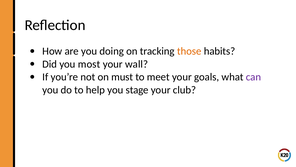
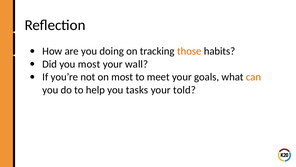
on must: must -> most
can colour: purple -> orange
stage: stage -> tasks
club: club -> told
